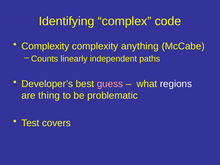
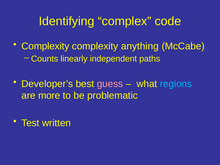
regions colour: white -> light blue
thing: thing -> more
covers: covers -> written
